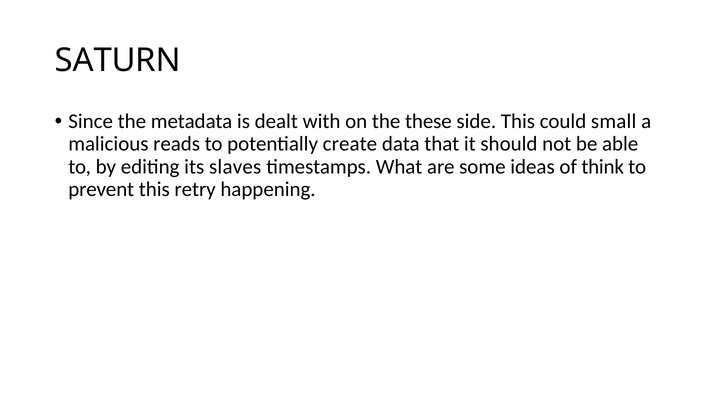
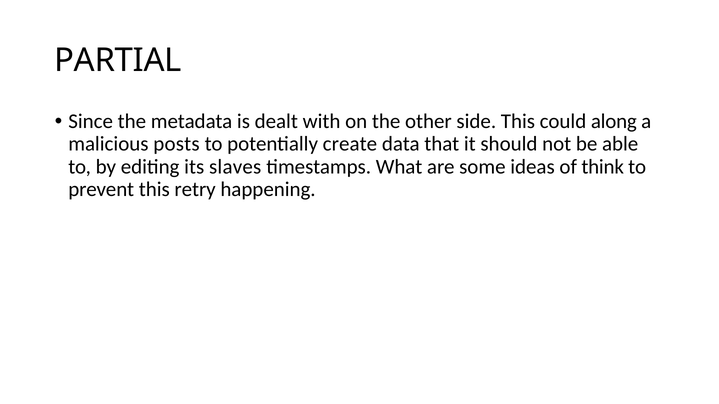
SATURN: SATURN -> PARTIAL
these: these -> other
small: small -> along
reads: reads -> posts
